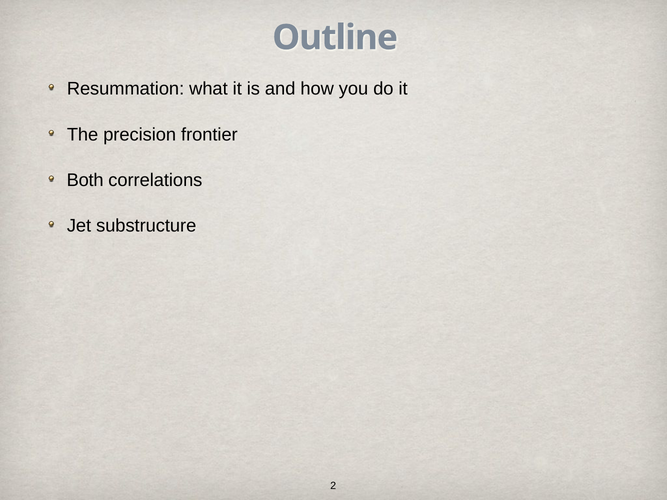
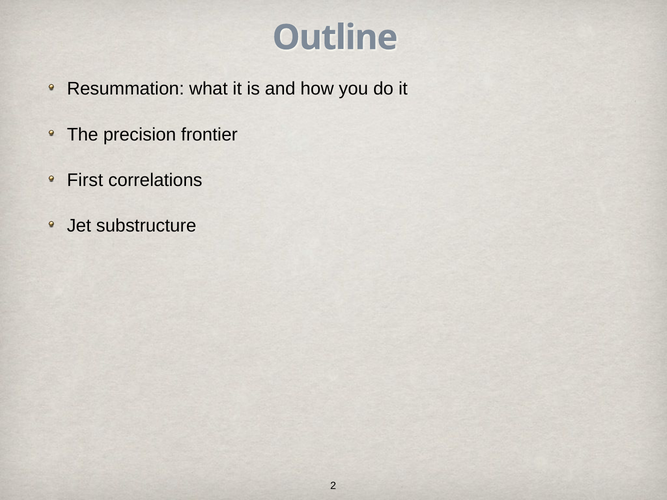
Both: Both -> First
